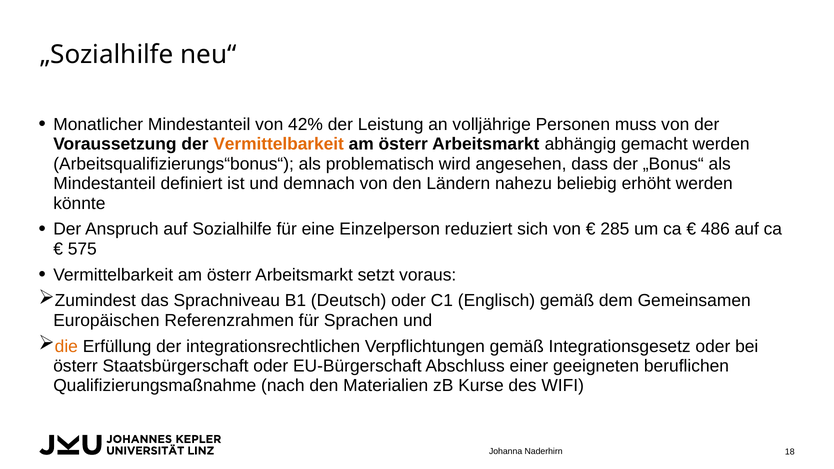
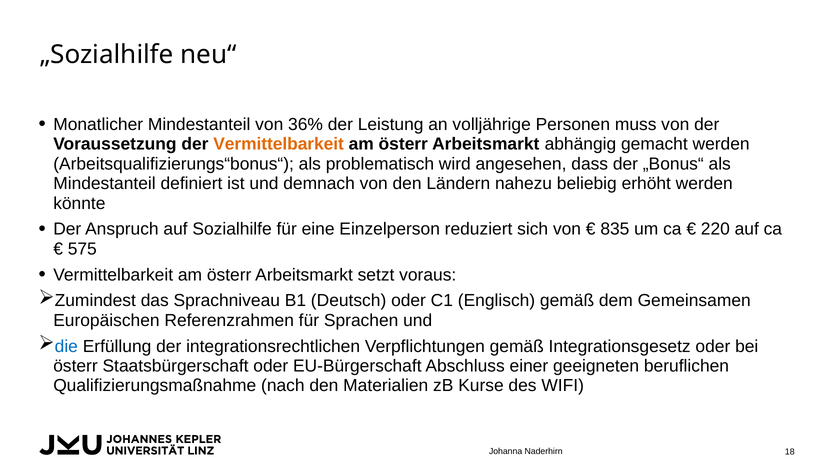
42%: 42% -> 36%
285: 285 -> 835
486: 486 -> 220
die colour: orange -> blue
